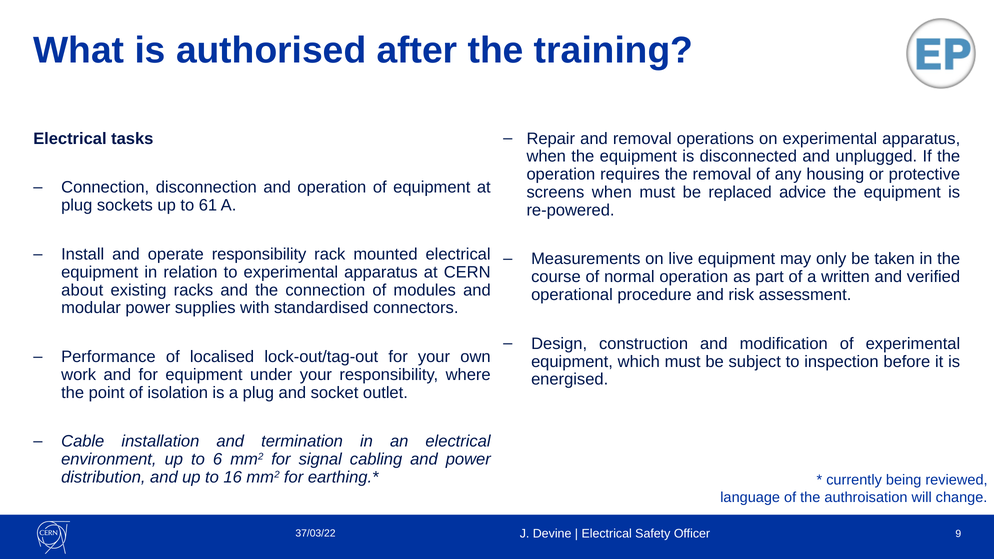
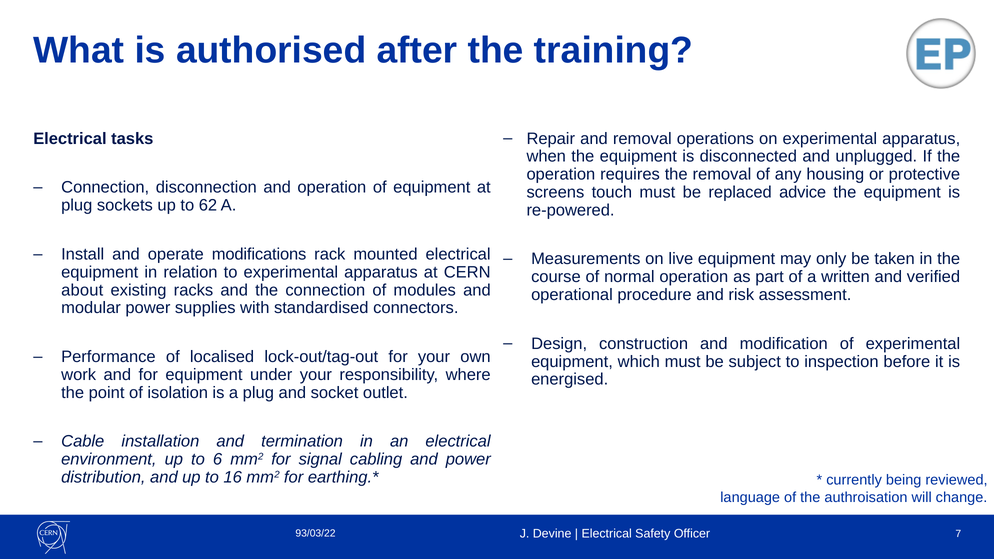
screens when: when -> touch
61: 61 -> 62
operate responsibility: responsibility -> modifications
9: 9 -> 7
37/03/22: 37/03/22 -> 93/03/22
